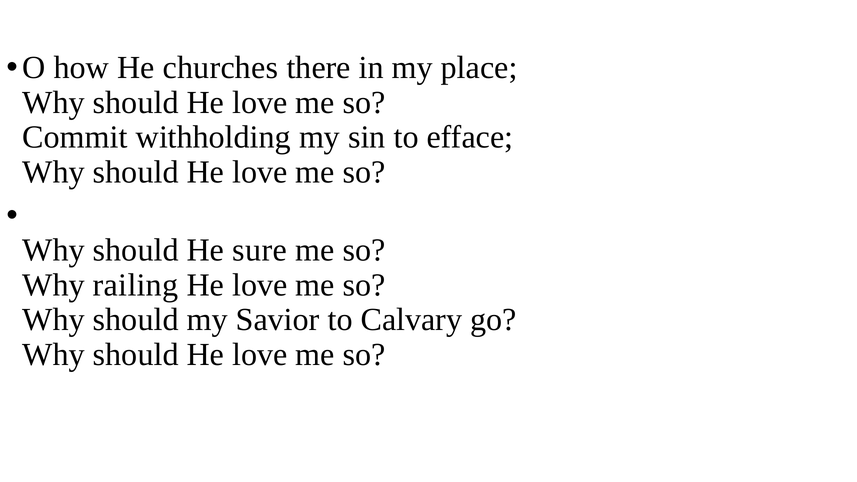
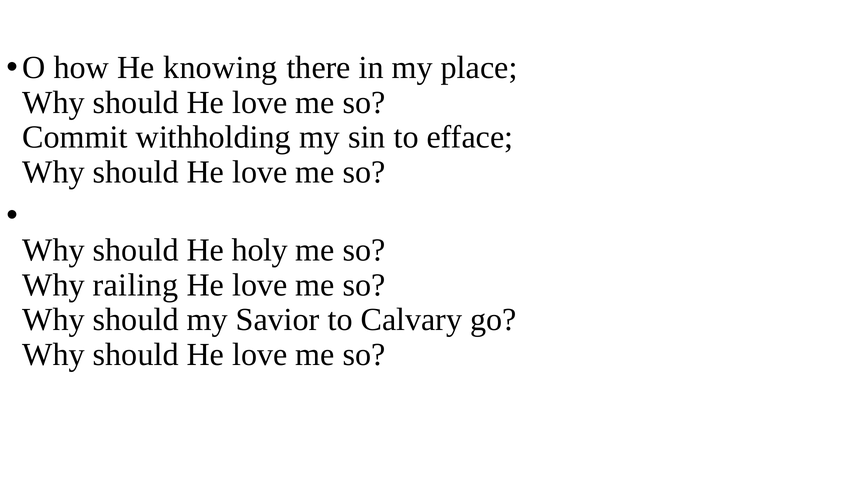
churches: churches -> knowing
sure: sure -> holy
